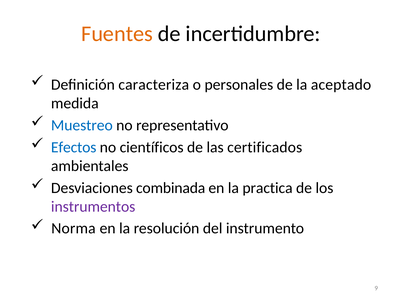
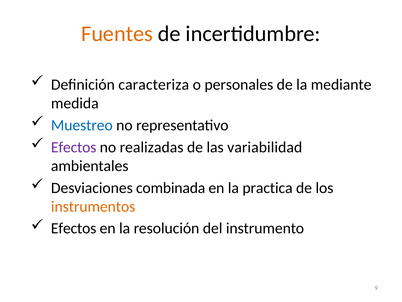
aceptado: aceptado -> mediante
Efectos at (74, 147) colour: blue -> purple
científicos: científicos -> realizadas
certificados: certificados -> variabilidad
instrumentos colour: purple -> orange
Norma at (73, 228): Norma -> Efectos
